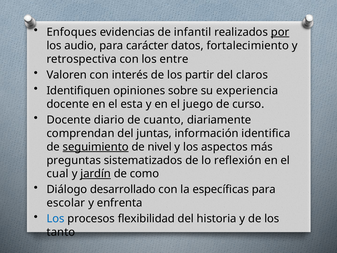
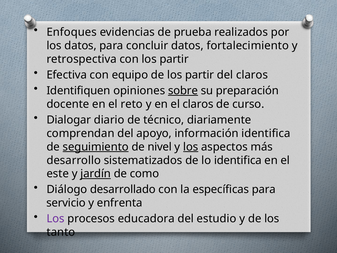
infantil: infantil -> prueba
por underline: present -> none
los audio: audio -> datos
carácter: carácter -> concluir
con los entre: entre -> partir
Valoren: Valoren -> Efectiva
interés: interés -> equipo
sobre underline: none -> present
experiencia: experiencia -> preparación
esta: esta -> reto
el juego: juego -> claros
Docente at (69, 120): Docente -> Dialogar
cuanto: cuanto -> técnico
juntas: juntas -> apoyo
los at (191, 147) underline: none -> present
preguntas: preguntas -> desarrollo
lo reflexión: reflexión -> identifica
cual: cual -> este
escolar: escolar -> servicio
Los at (56, 219) colour: blue -> purple
flexibilidad: flexibilidad -> educadora
historia: historia -> estudio
